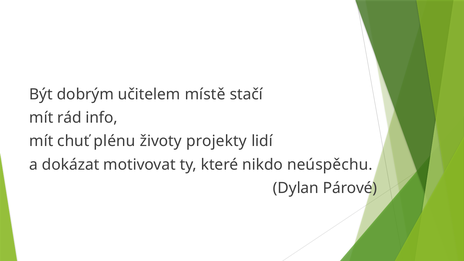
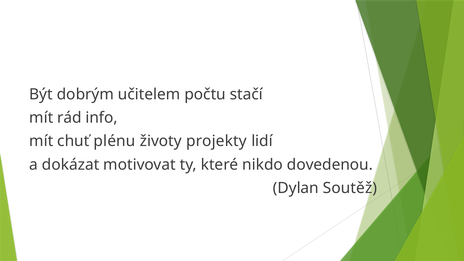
místě: místě -> počtu
neúspěchu: neúspěchu -> dovedenou
Párové: Párové -> Soutěž
